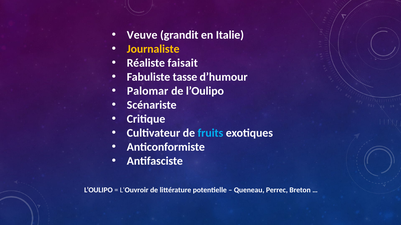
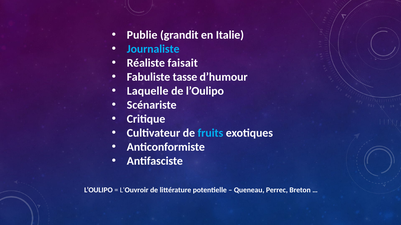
Veuve: Veuve -> Publie
Journaliste colour: yellow -> light blue
Palomar: Palomar -> Laquelle
